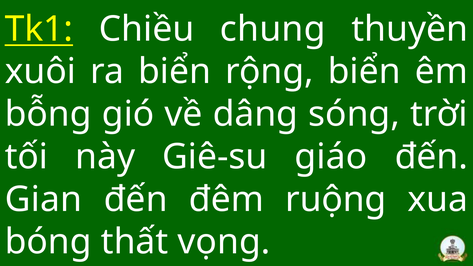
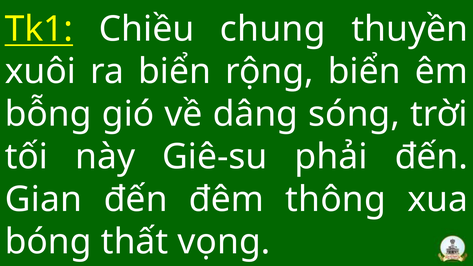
giáo: giáo -> phải
ruộng: ruộng -> thông
